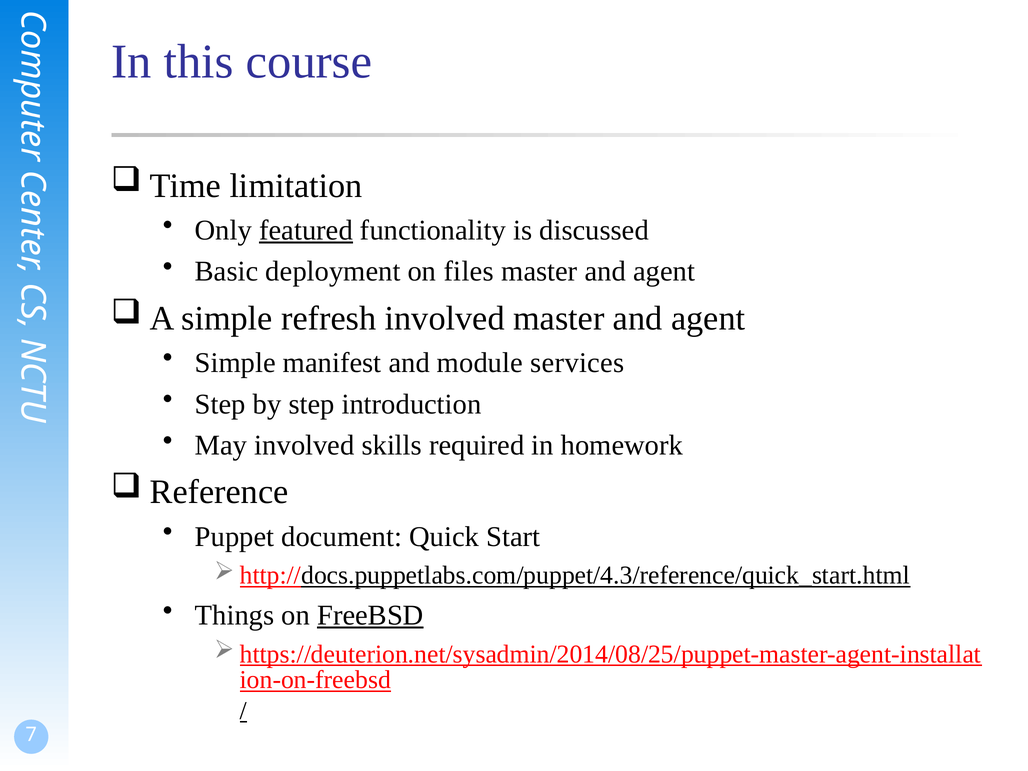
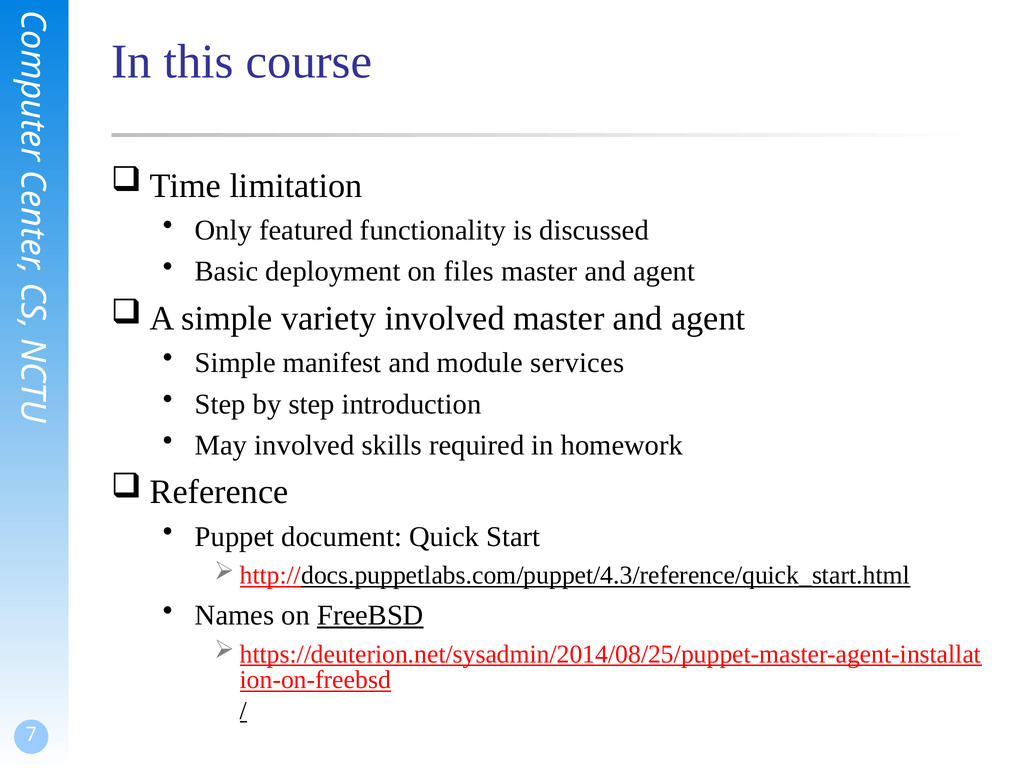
featured underline: present -> none
refresh: refresh -> variety
Things: Things -> Names
